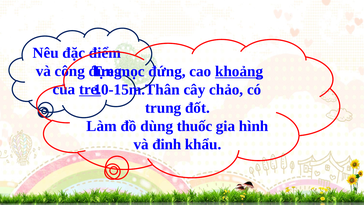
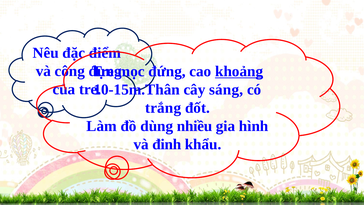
tre at (90, 89) underline: present -> none
chảo: chảo -> sáng
trung: trung -> trắng
thuốc: thuốc -> nhiều
